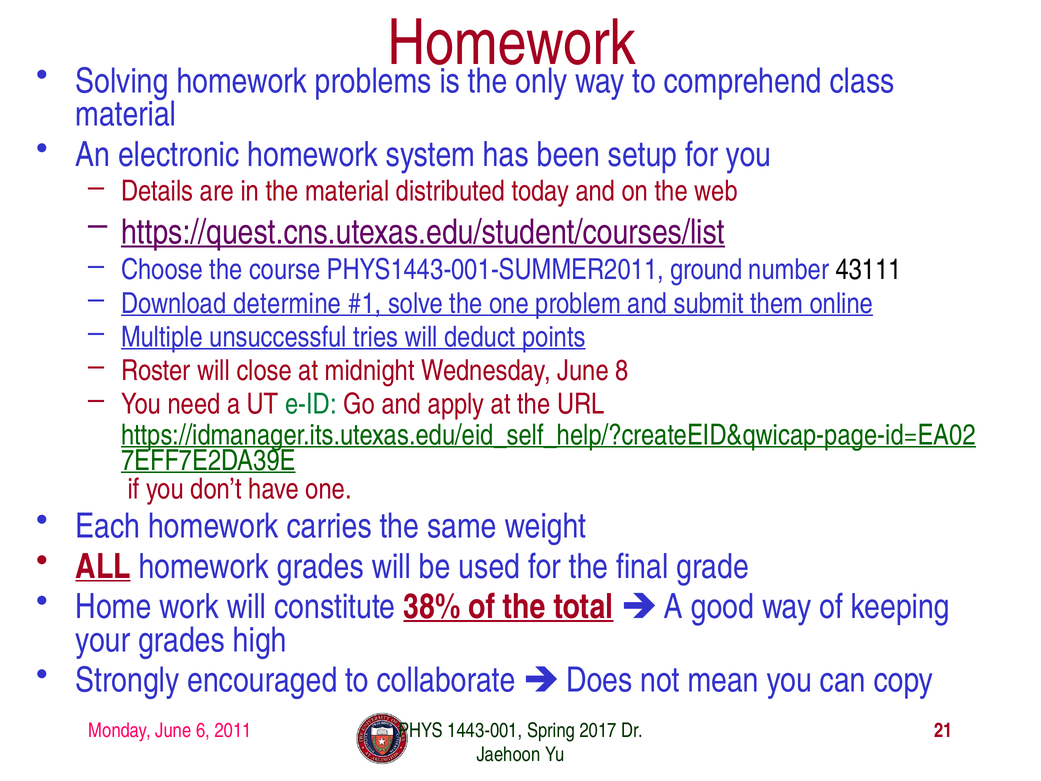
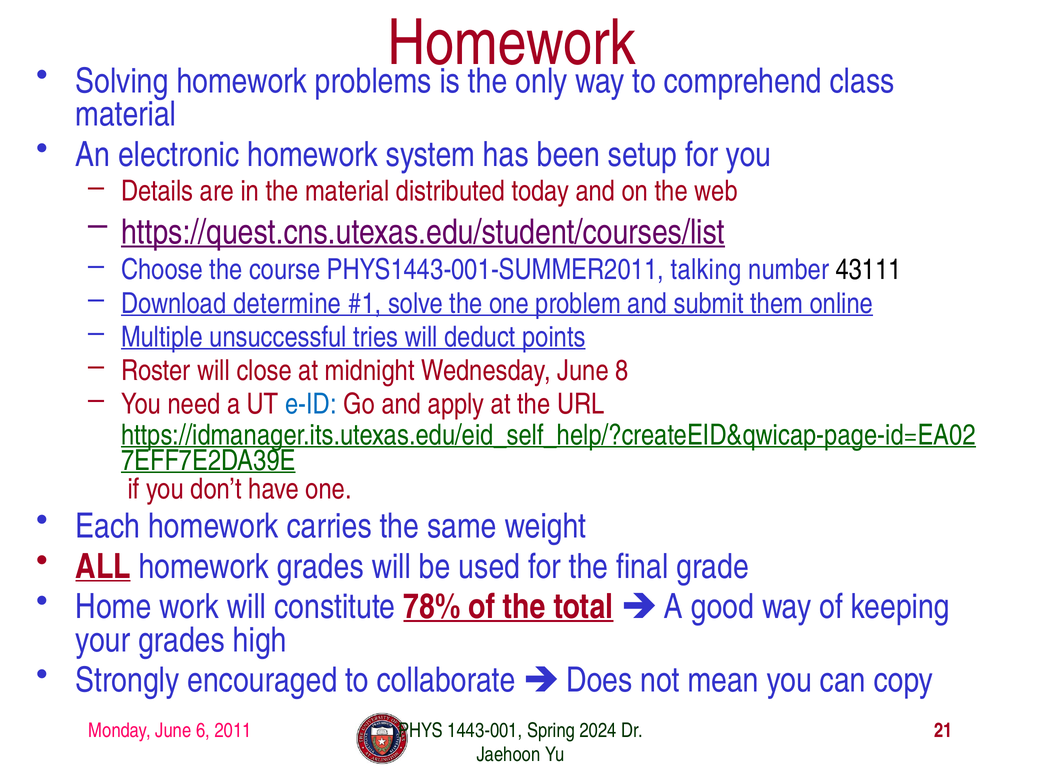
ground: ground -> talking
e-ID colour: green -> blue
38%: 38% -> 78%
2017: 2017 -> 2024
